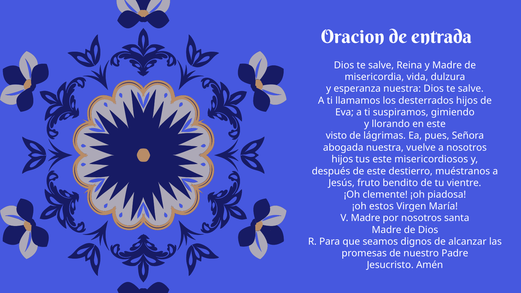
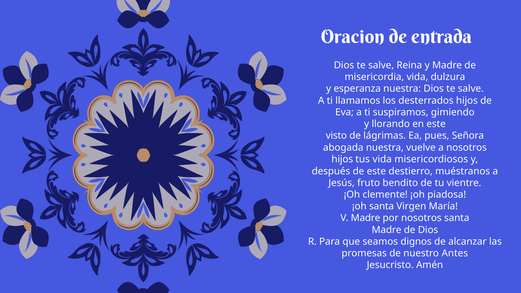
tus este: este -> vida
¡oh estos: estos -> santa
Padre: Padre -> Antes
